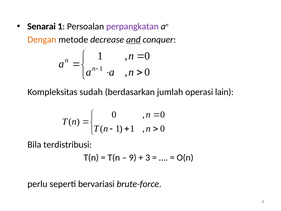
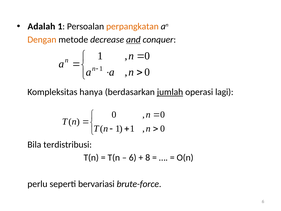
Senarai: Senarai -> Adalah
perpangkatan colour: purple -> orange
sudah: sudah -> hanya
jumlah underline: none -> present
lain: lain -> lagi
9 at (133, 158): 9 -> 6
3: 3 -> 8
